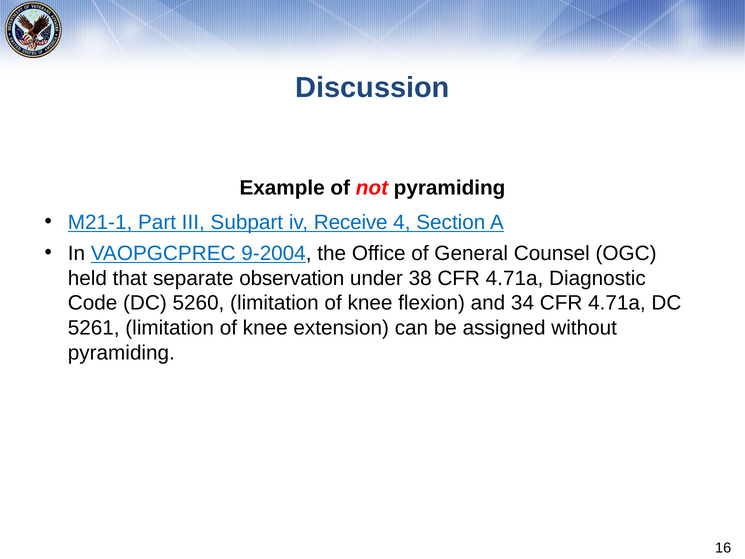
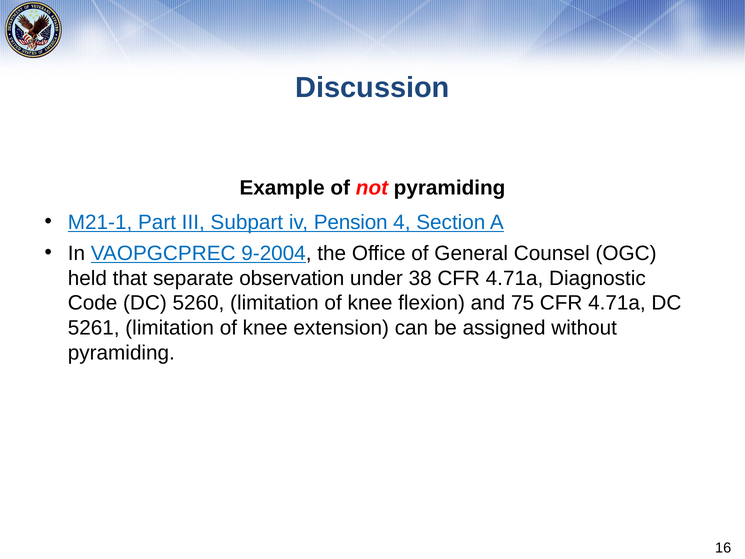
Receive: Receive -> Pension
34: 34 -> 75
